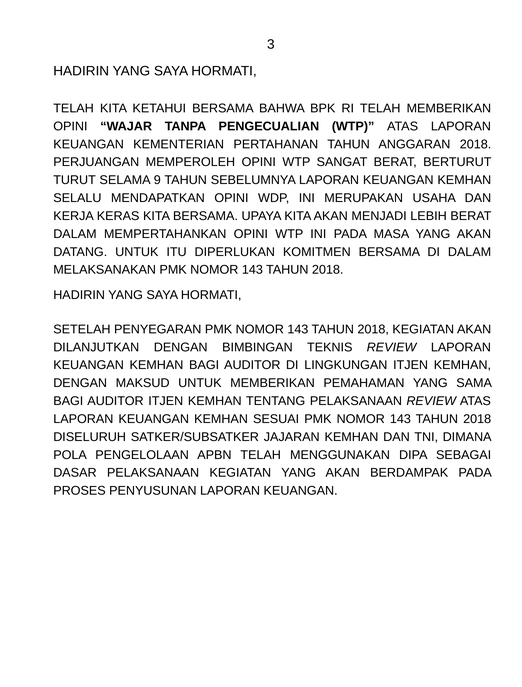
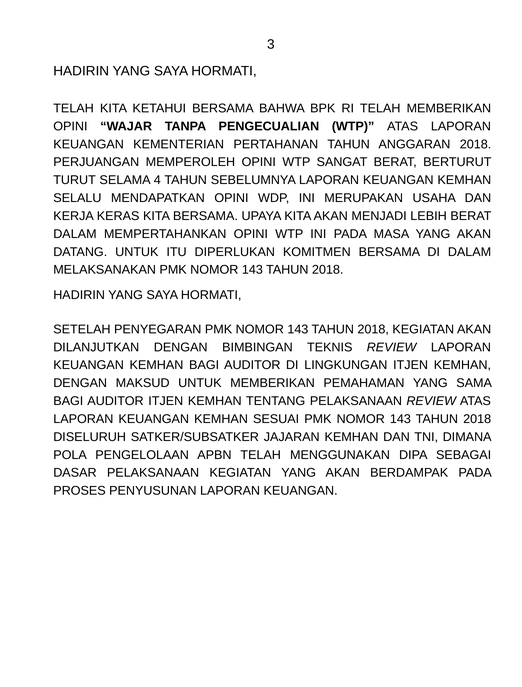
9: 9 -> 4
